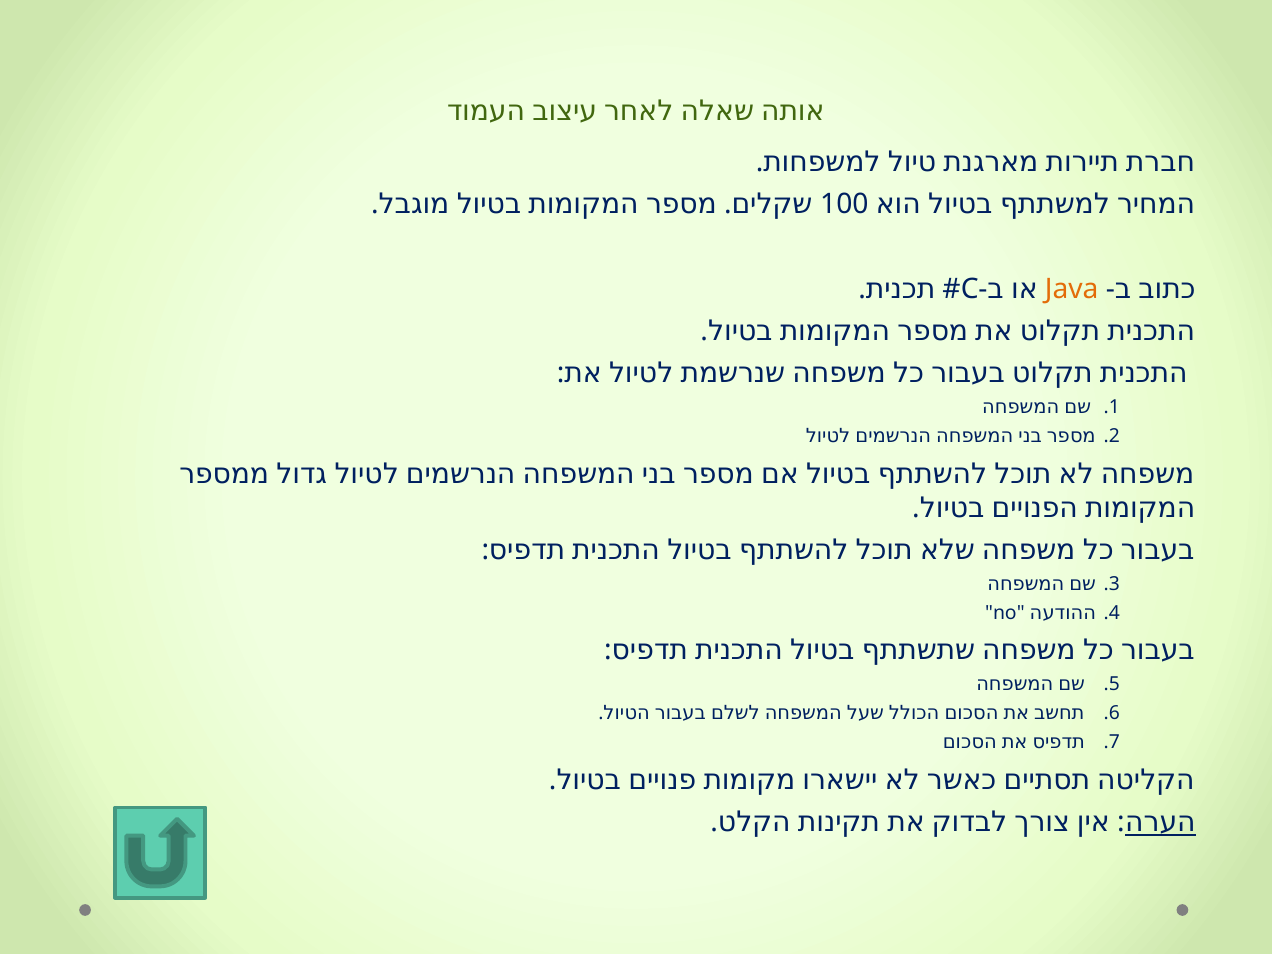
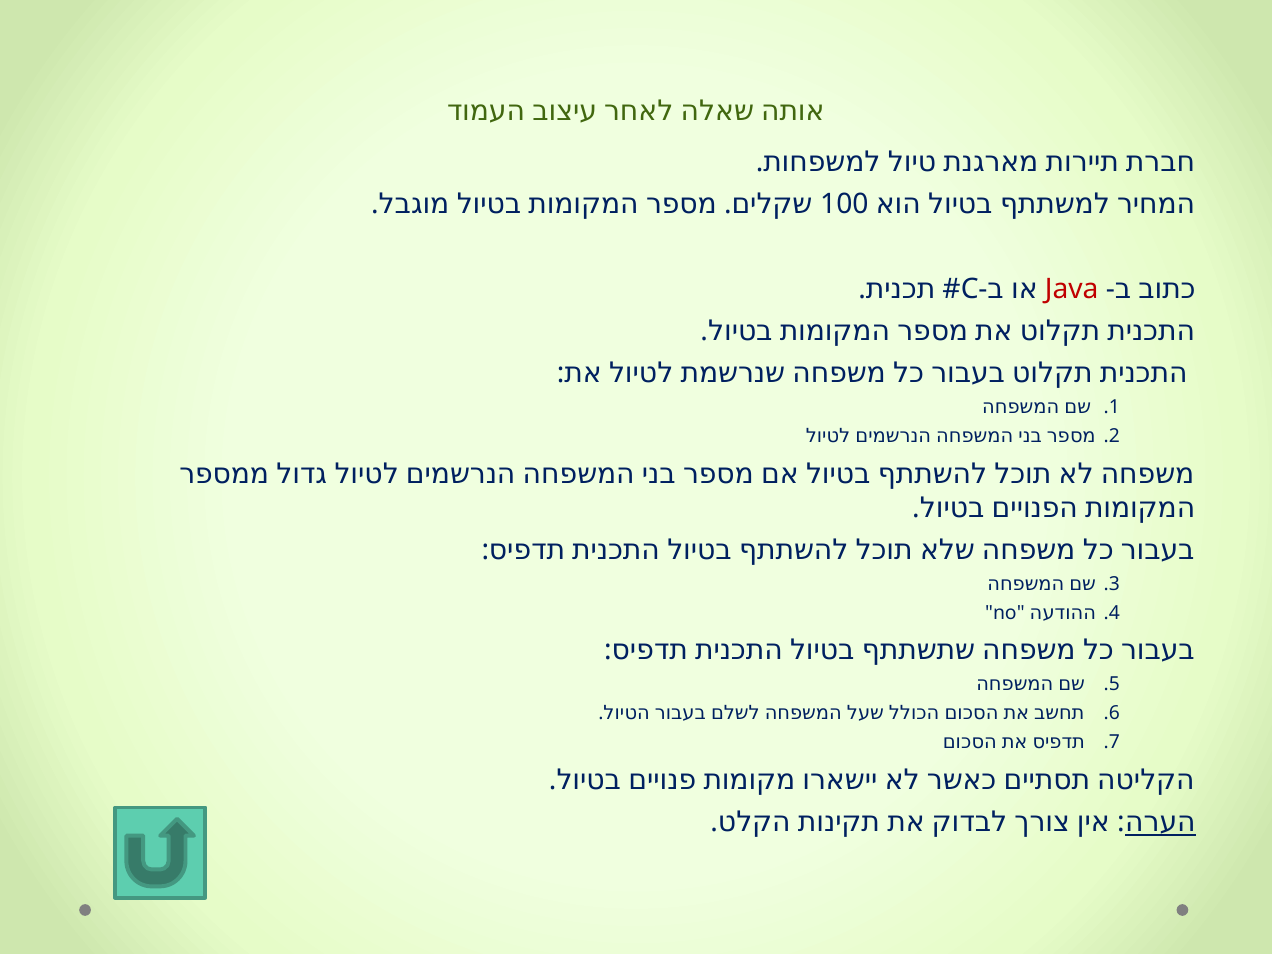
Java colour: orange -> red
